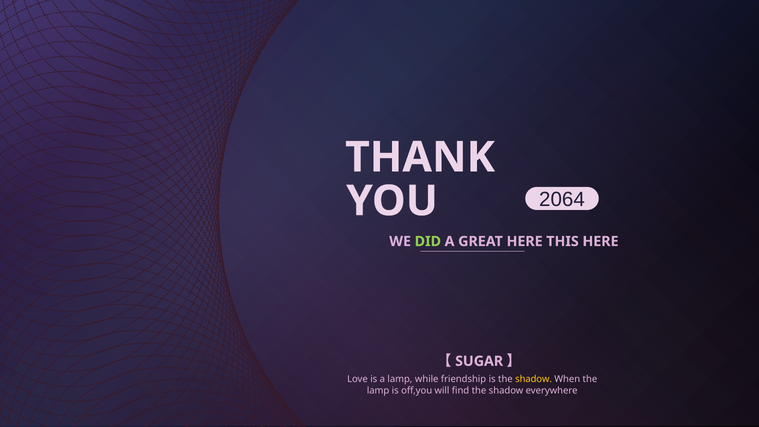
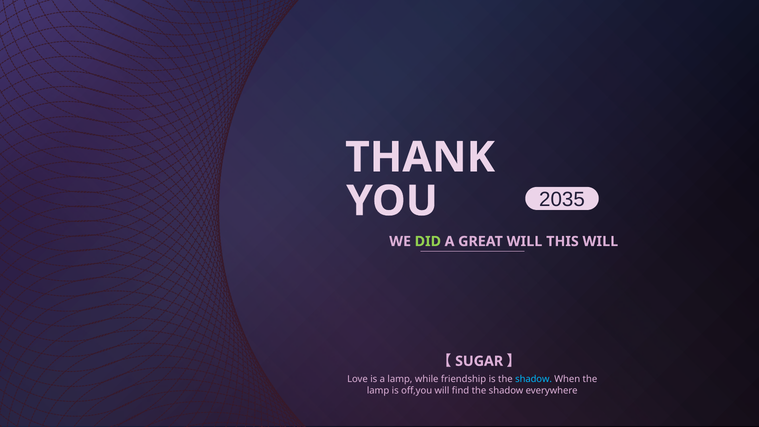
2064: 2064 -> 2035
GREAT HERE: HERE -> WILL
THIS HERE: HERE -> WILL
shadow at (534, 379) colour: yellow -> light blue
